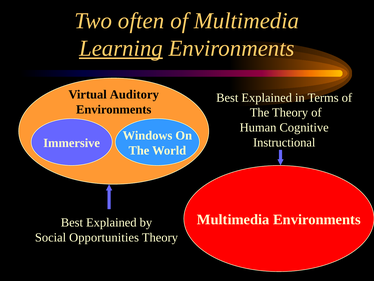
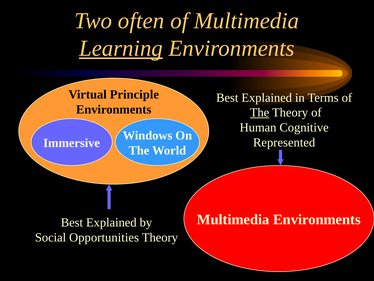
Auditory: Auditory -> Principle
The at (260, 112) underline: none -> present
Instructional: Instructional -> Represented
